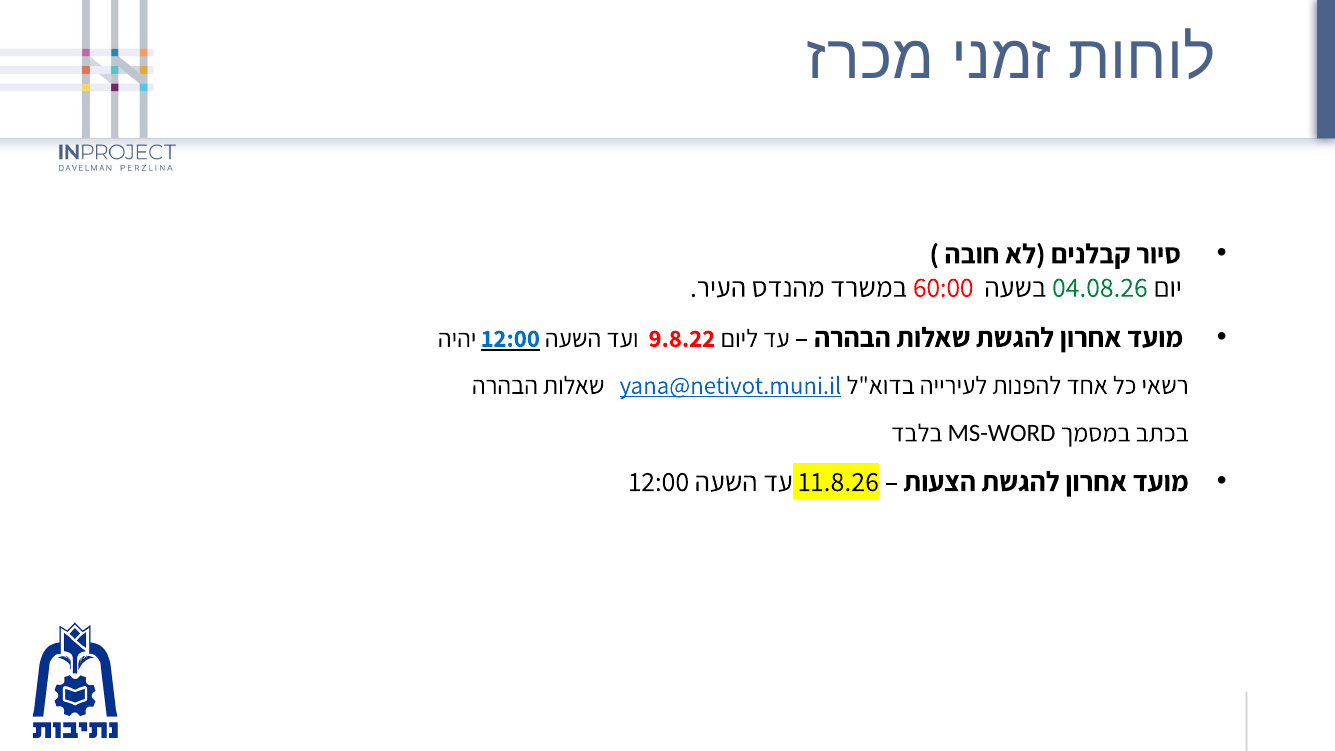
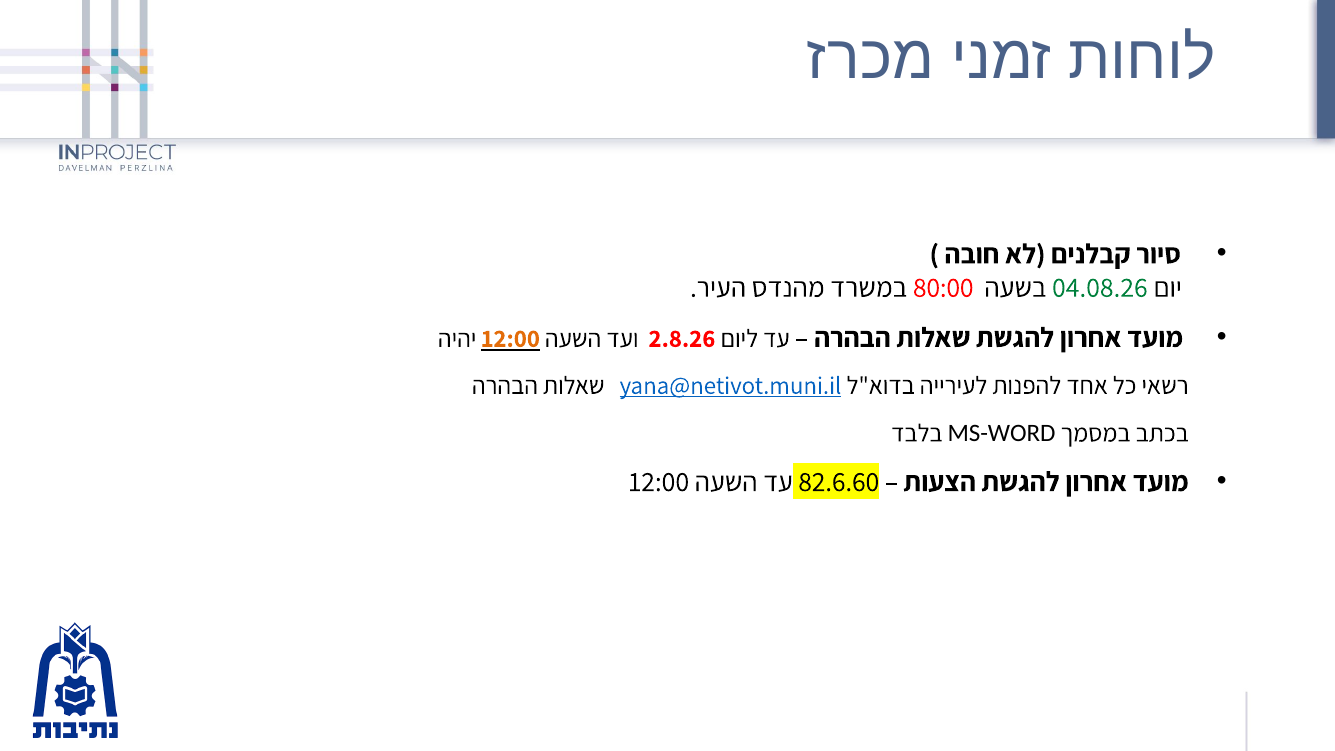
60:00: 60:00 -> 80:00
12:00 at (511, 339) colour: blue -> orange
9.8.22: 9.8.22 -> 2.8.26
11.8.26: 11.8.26 -> 82.6.60
